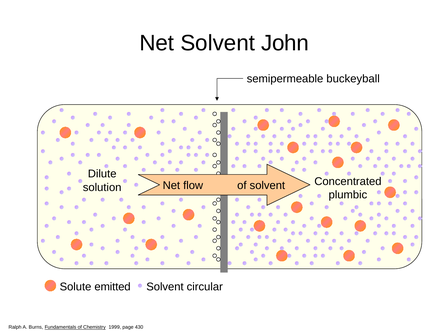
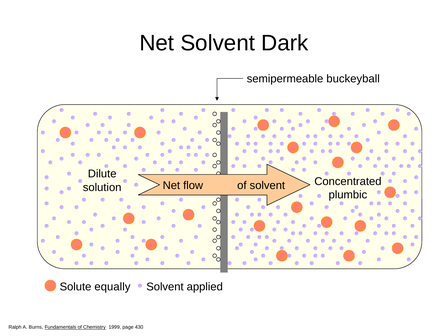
John: John -> Dark
emitted: emitted -> equally
circular: circular -> applied
